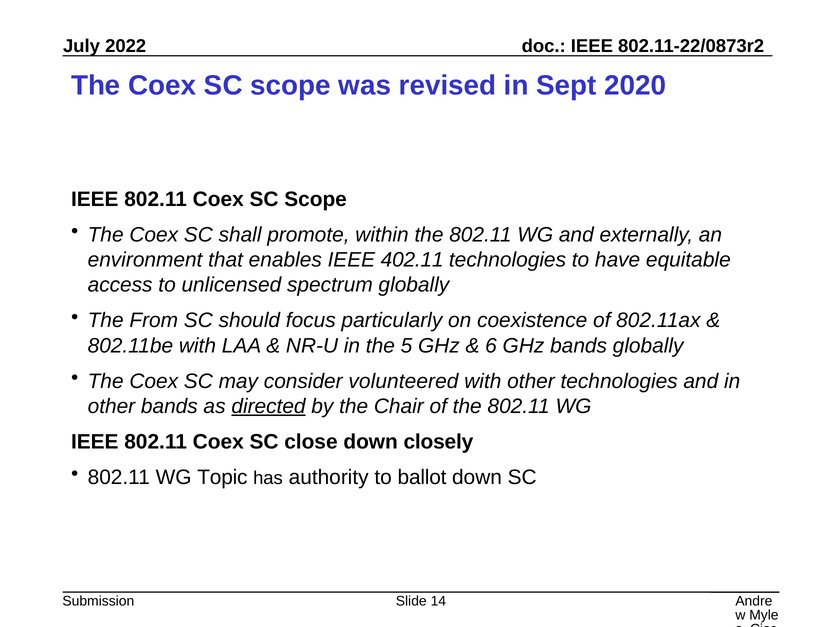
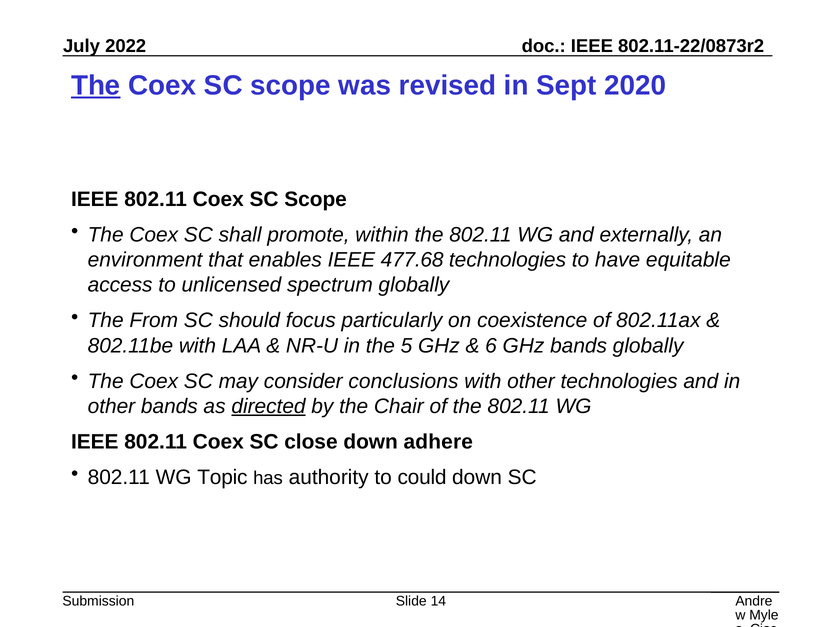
The at (96, 85) underline: none -> present
402.11: 402.11 -> 477.68
volunteered: volunteered -> conclusions
closely: closely -> adhere
ballot: ballot -> could
